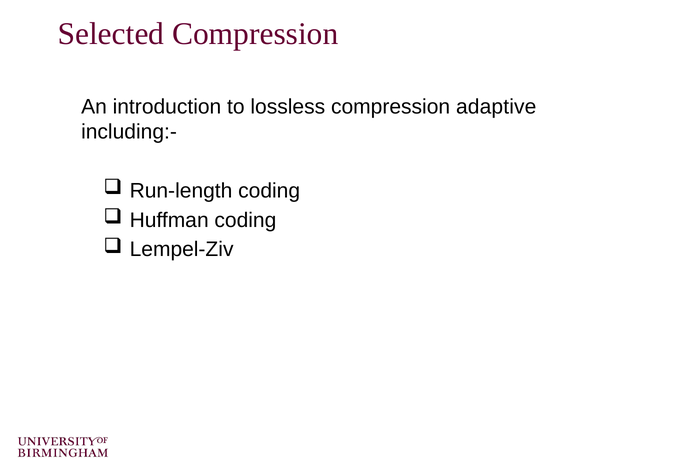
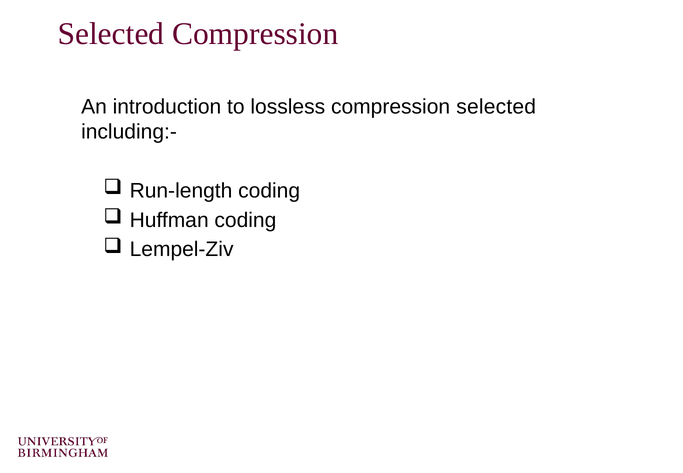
compression adaptive: adaptive -> selected
